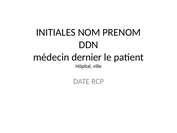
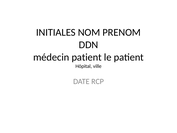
médecin dernier: dernier -> patient
